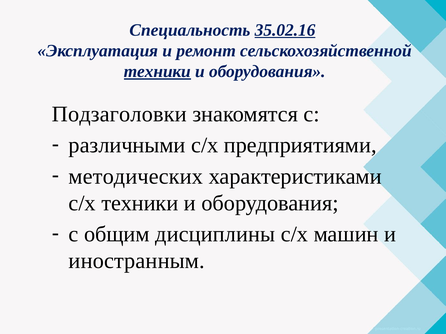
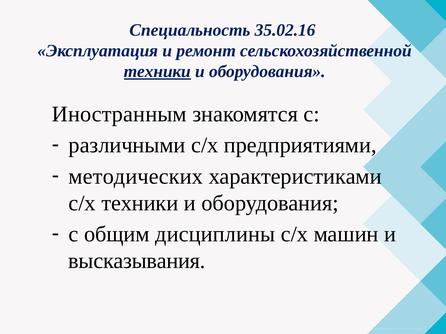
35.02.16 underline: present -> none
Подзаголовки: Подзаголовки -> Иностранным
иностранным: иностранным -> высказывания
